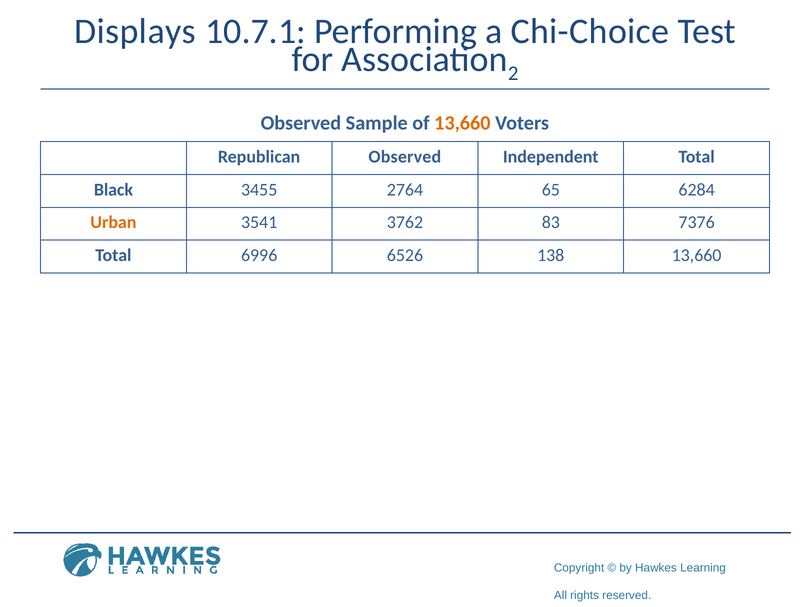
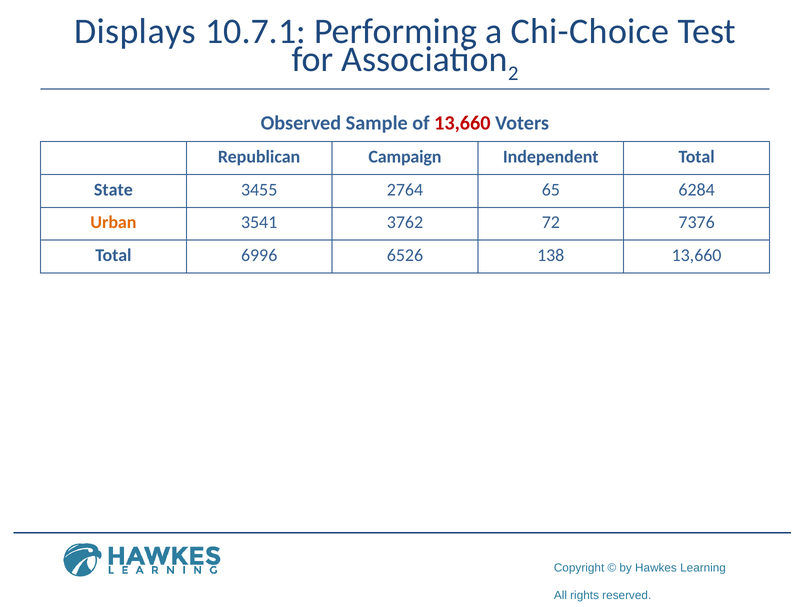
13,660 at (462, 123) colour: orange -> red
Republican Observed: Observed -> Campaign
Black: Black -> State
83: 83 -> 72
